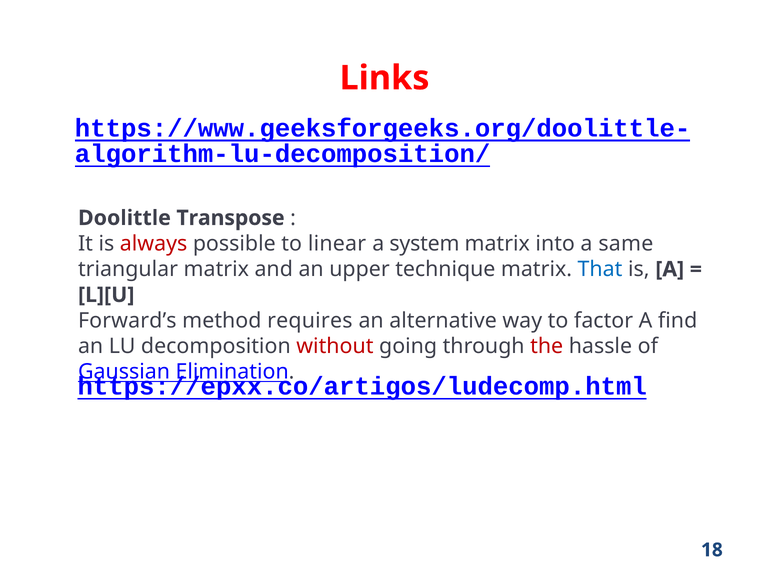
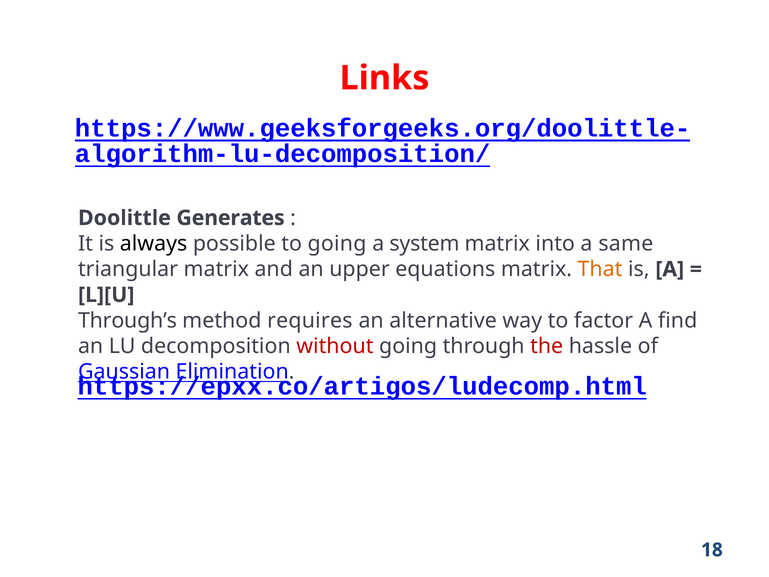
Transpose: Transpose -> Generates
always colour: red -> black
to linear: linear -> going
technique: technique -> equations
That colour: blue -> orange
Forward’s: Forward’s -> Through’s
